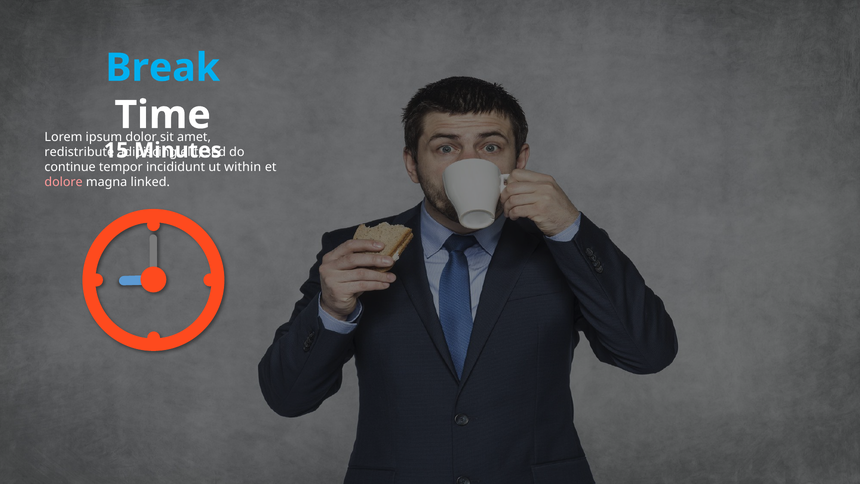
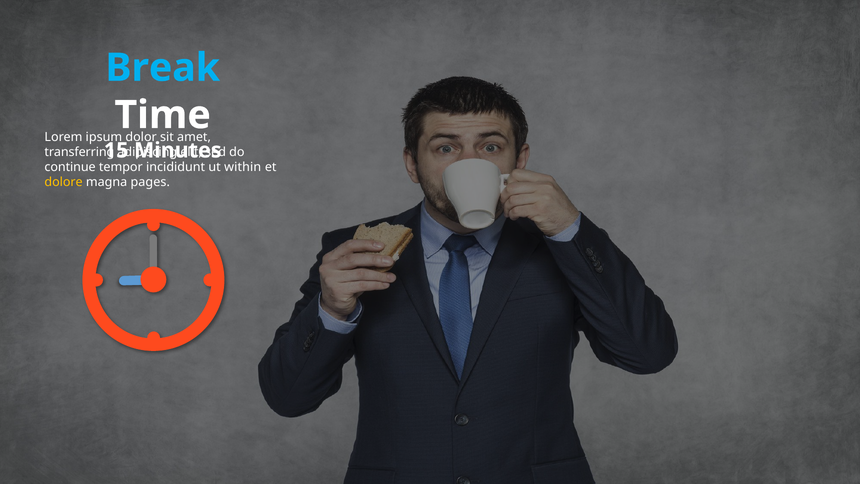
redistribute: redistribute -> transferring
dolore colour: pink -> yellow
linked: linked -> pages
